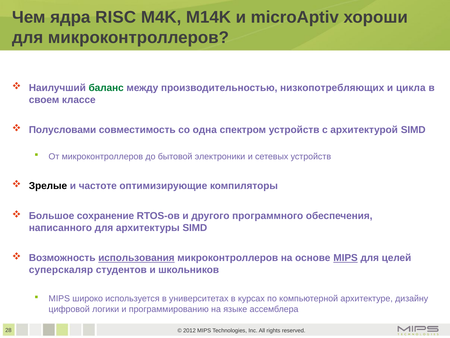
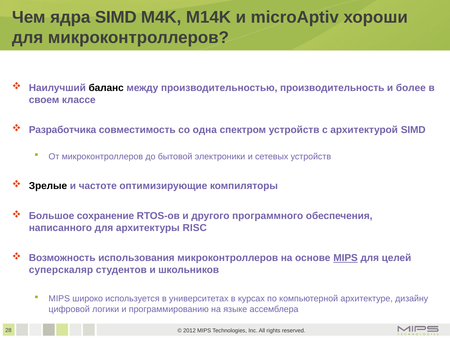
ядра RISC: RISC -> SIMD
баланс colour: green -> black
низкопотребляющих: низкопотребляющих -> производительность
цикла: цикла -> более
Полусловами: Полусловами -> Разработчика
архитектуры SIMD: SIMD -> RISC
использования underline: present -> none
